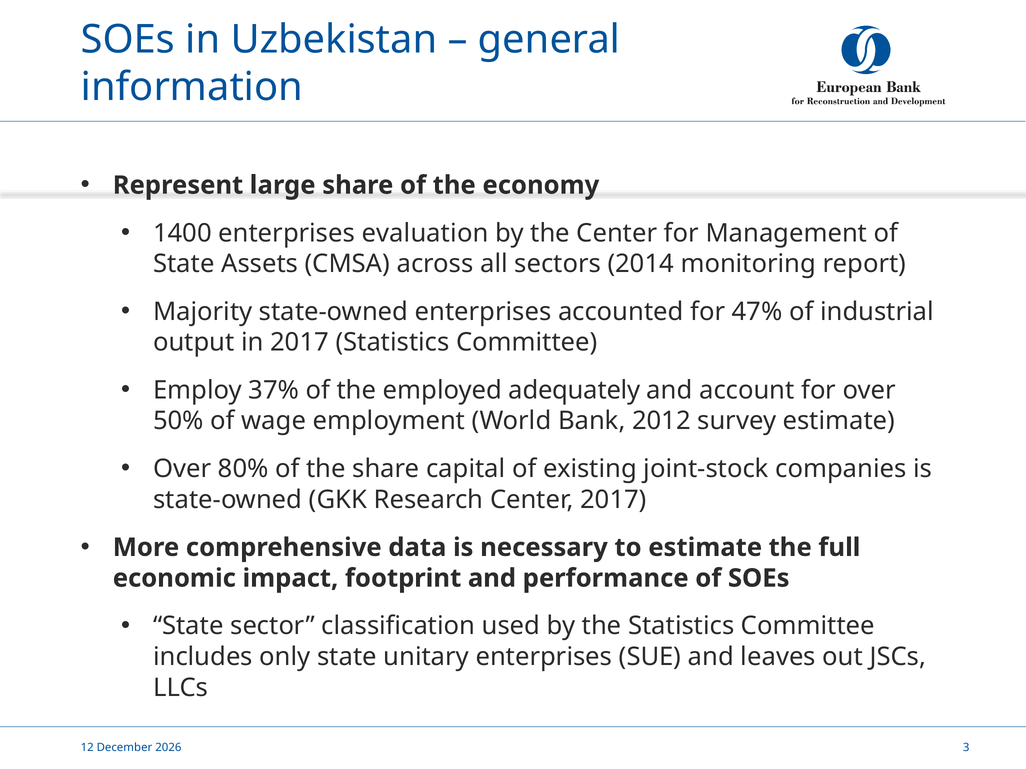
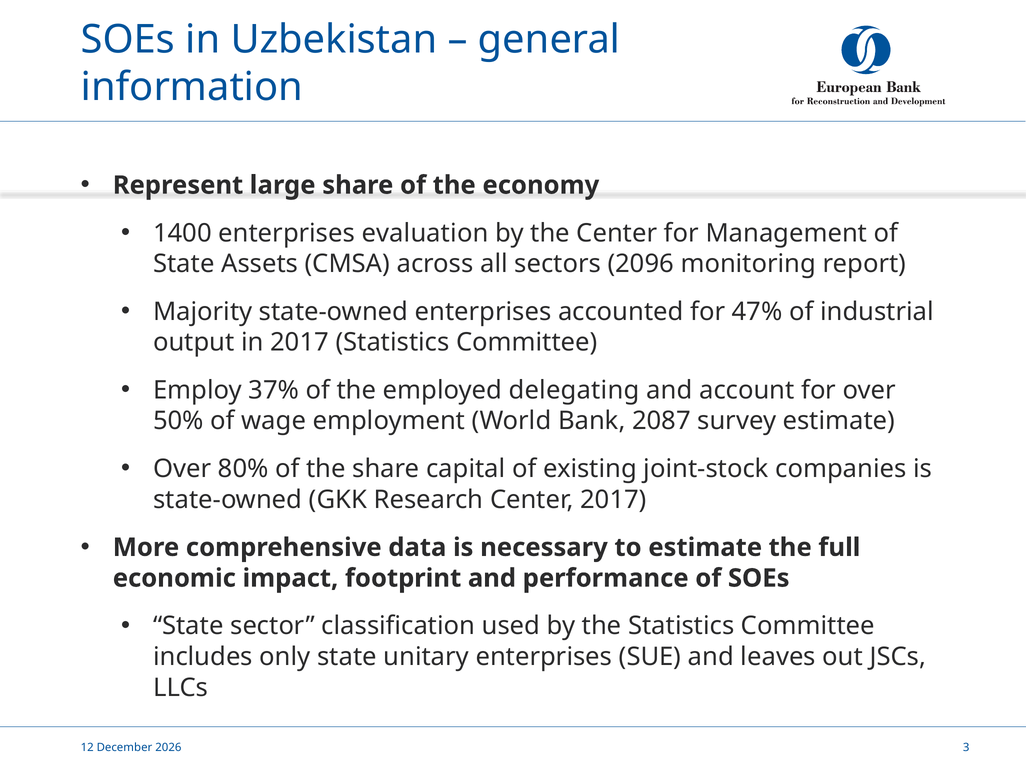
2014: 2014 -> 2096
adequately: adequately -> delegating
2012: 2012 -> 2087
